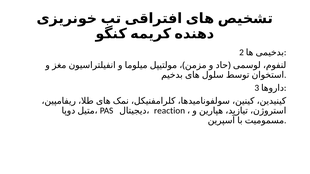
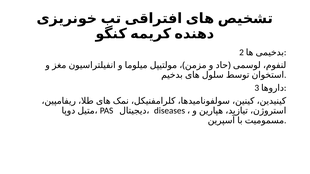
reaction: reaction -> diseases
